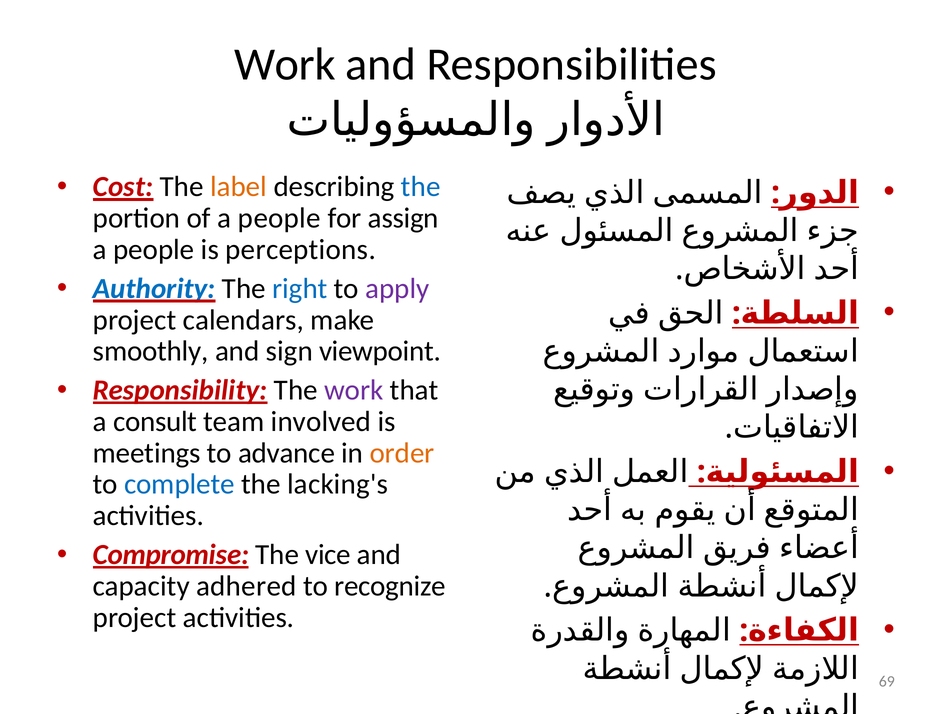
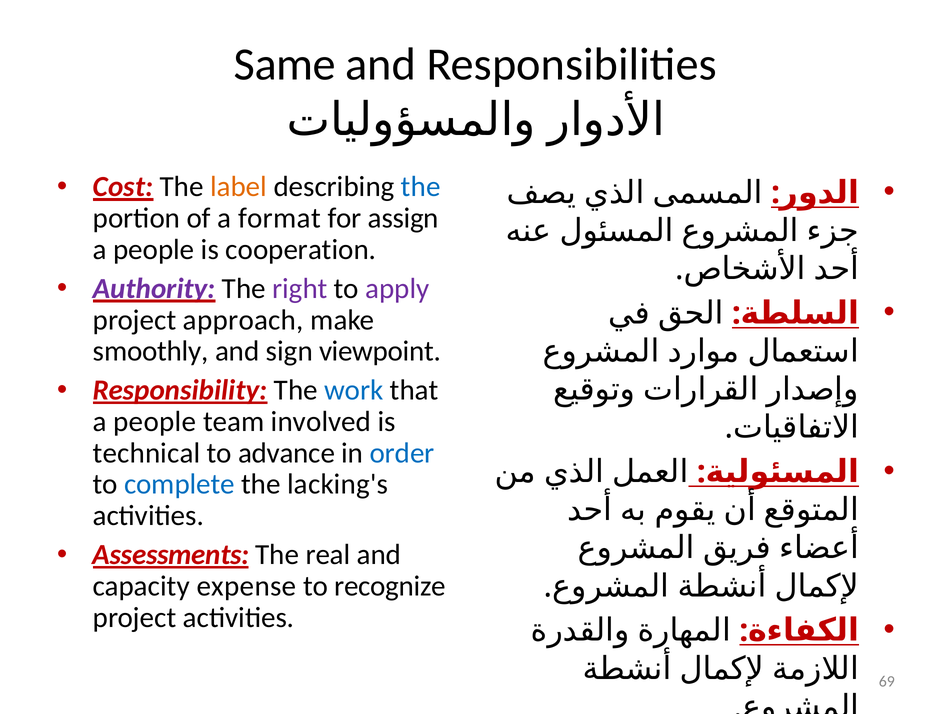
Work at (285, 64): Work -> Same
of a people: people -> format
perceptions: perceptions -> cooperation
Authority colour: blue -> purple
right colour: blue -> purple
calendars: calendars -> approach
work at (354, 390) colour: purple -> blue
consult at (155, 422): consult -> people
meetings: meetings -> technical
order colour: orange -> blue
Compromise: Compromise -> Assessments
vice: vice -> real
adhered: adhered -> expense
